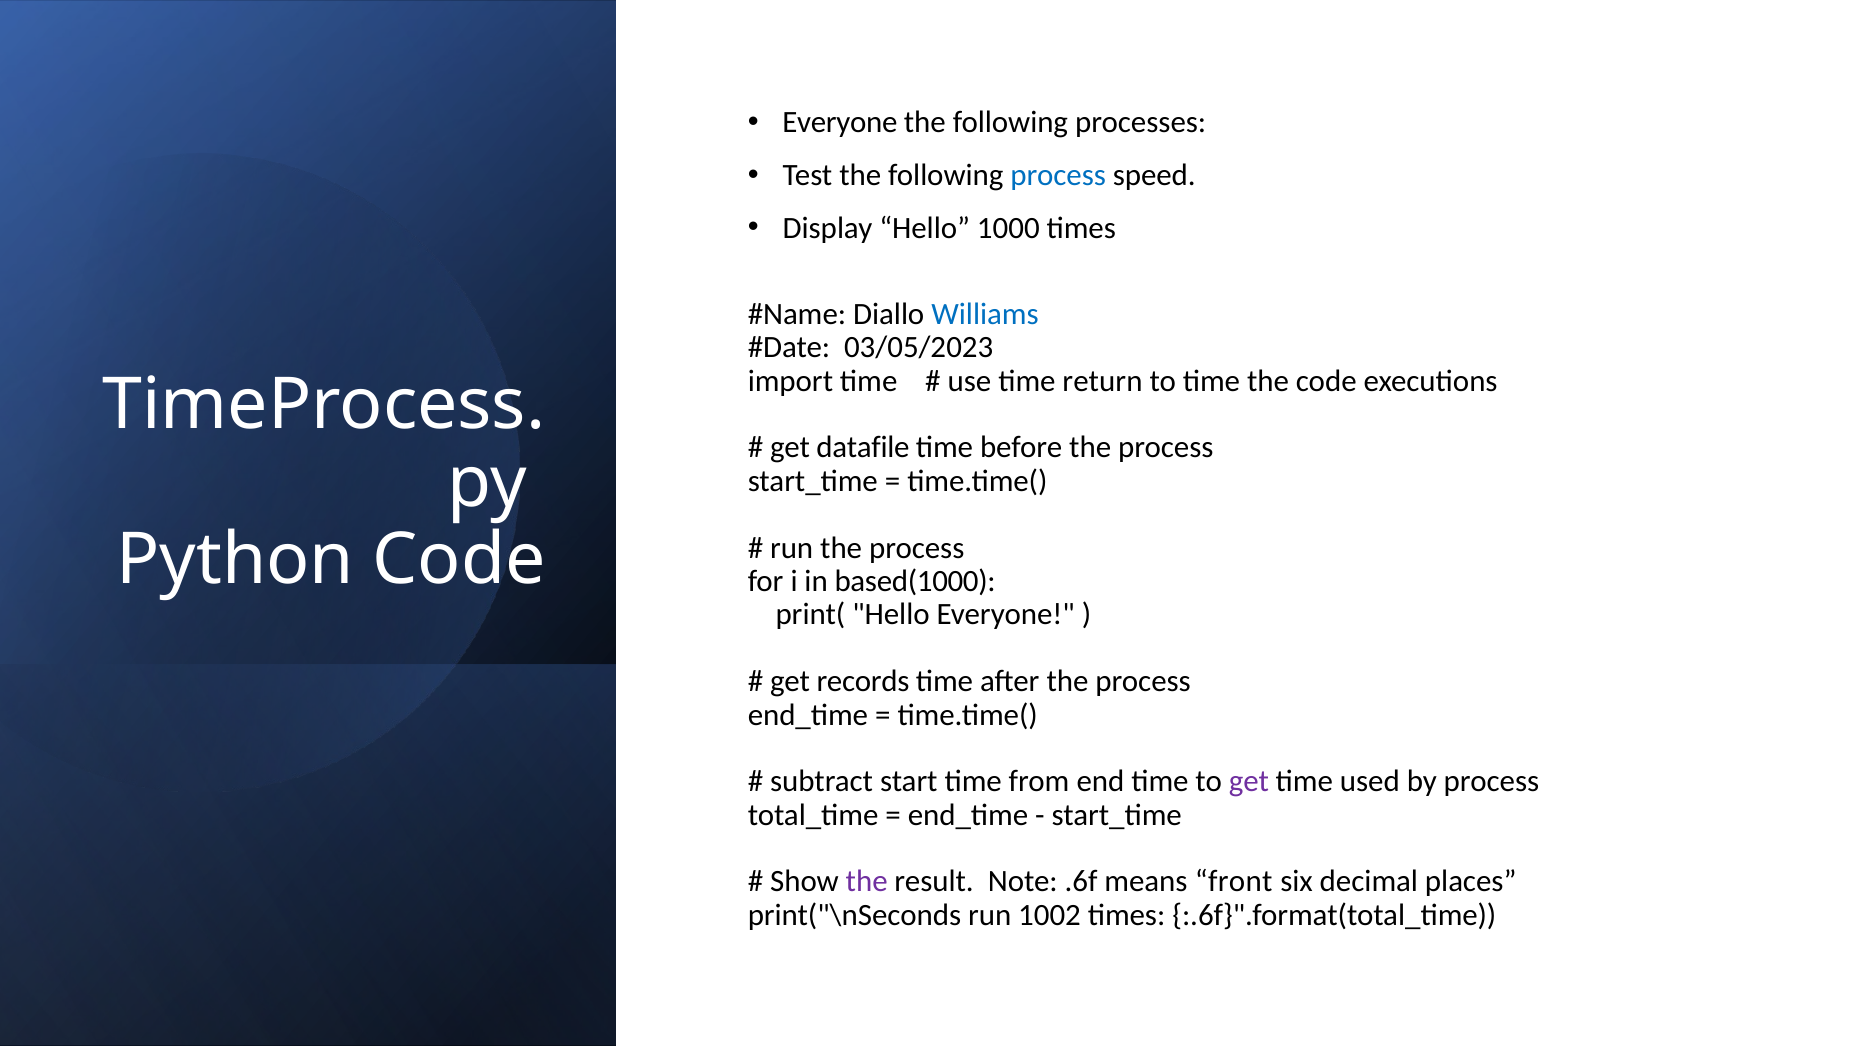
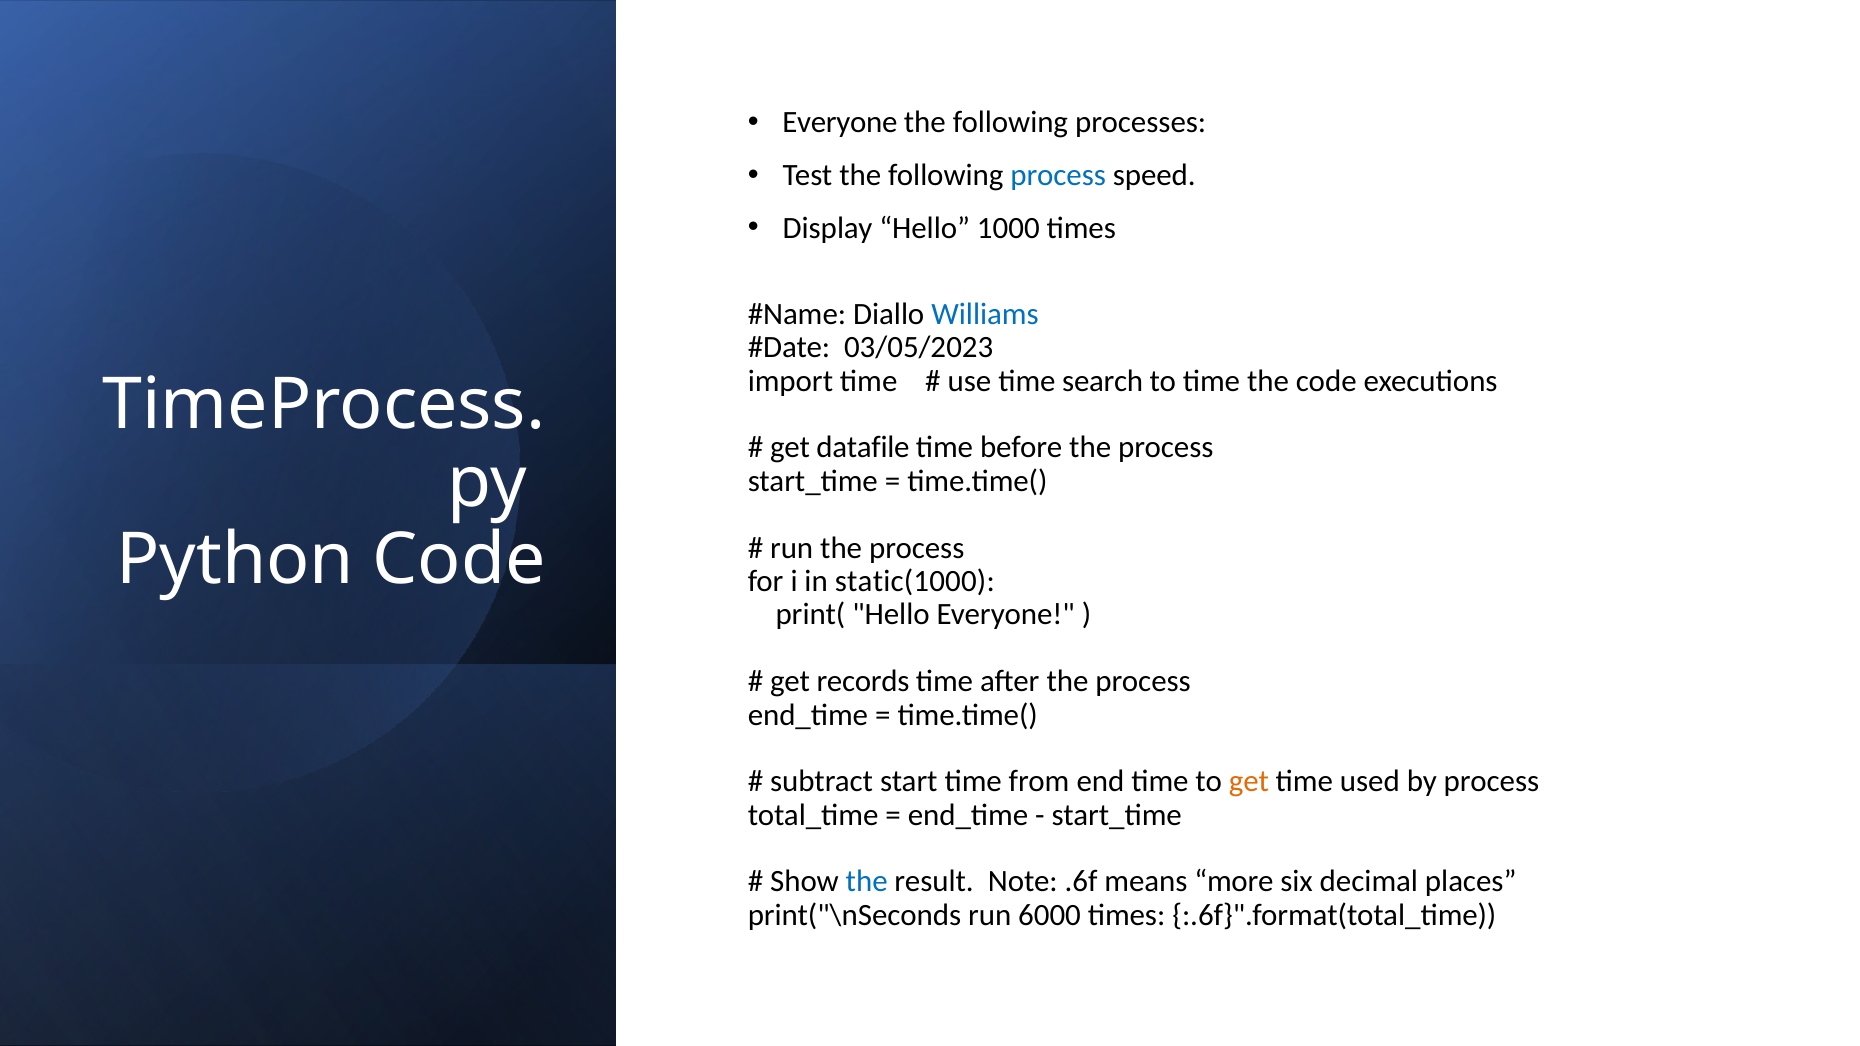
return: return -> search
based(1000: based(1000 -> static(1000
get at (1249, 782) colour: purple -> orange
the at (867, 882) colour: purple -> blue
front: front -> more
1002: 1002 -> 6000
